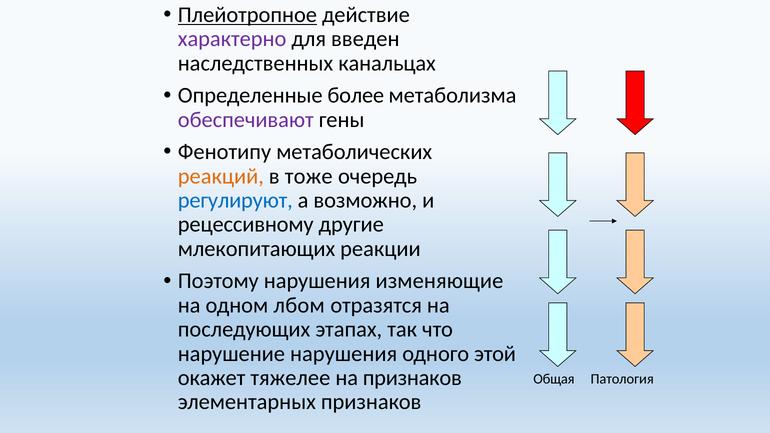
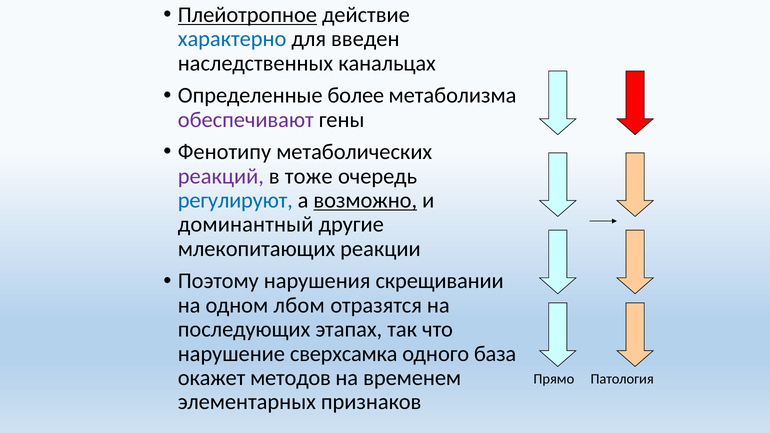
характерно colour: purple -> blue
реакций colour: orange -> purple
возможно underline: none -> present
рецессивному: рецессивному -> доминантный
изменяющие: изменяющие -> скрещивании
нарушение нарушения: нарушения -> сверхсамка
этой: этой -> база
тяжелее: тяжелее -> методов
на признаков: признаков -> временем
Общая: Общая -> Прямо
